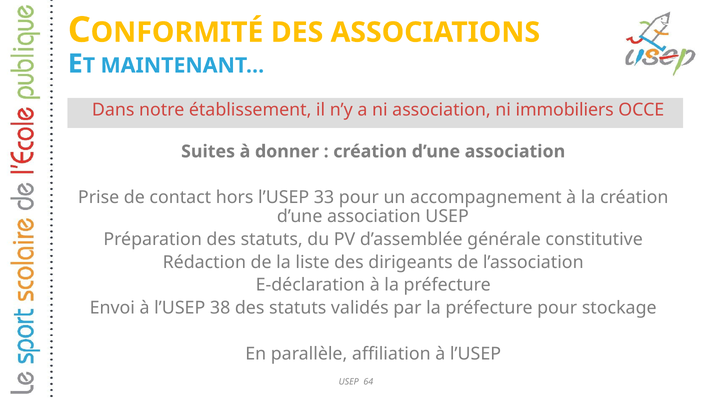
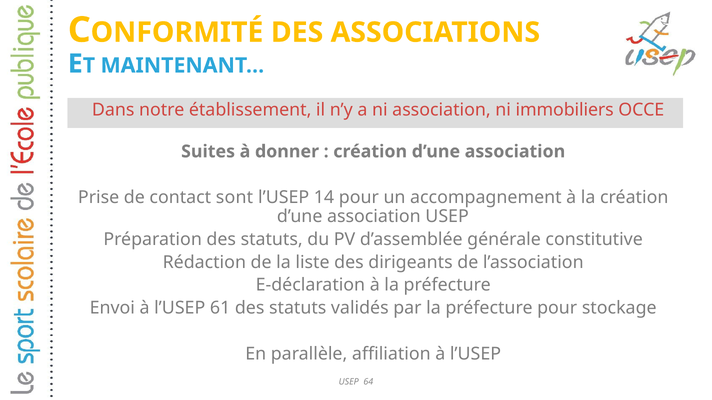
hors: hors -> sont
33: 33 -> 14
38: 38 -> 61
